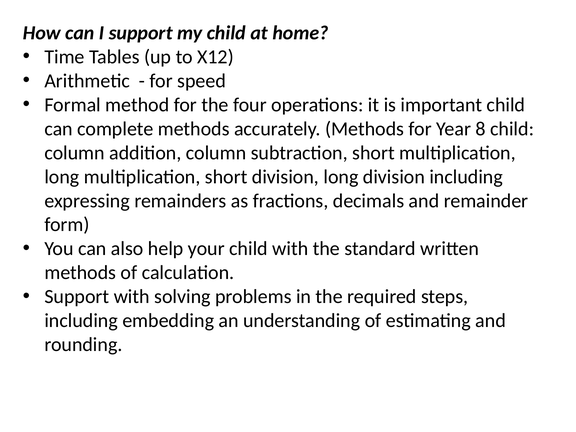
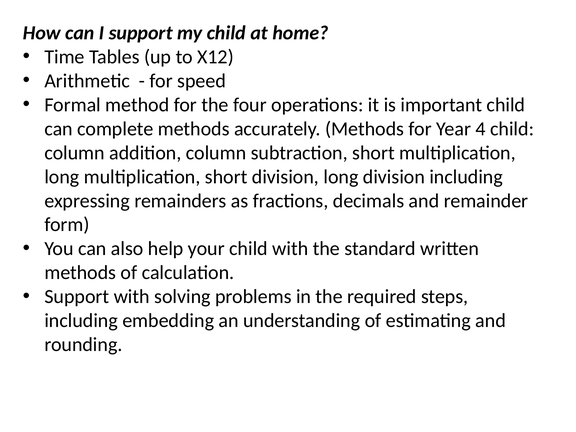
8: 8 -> 4
